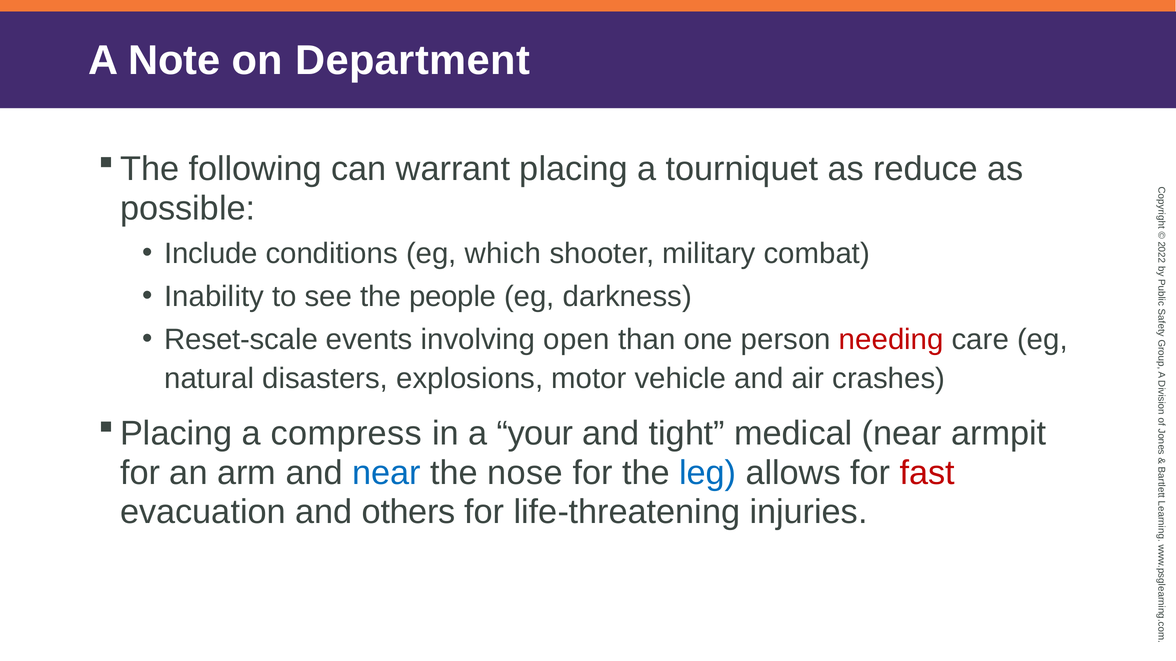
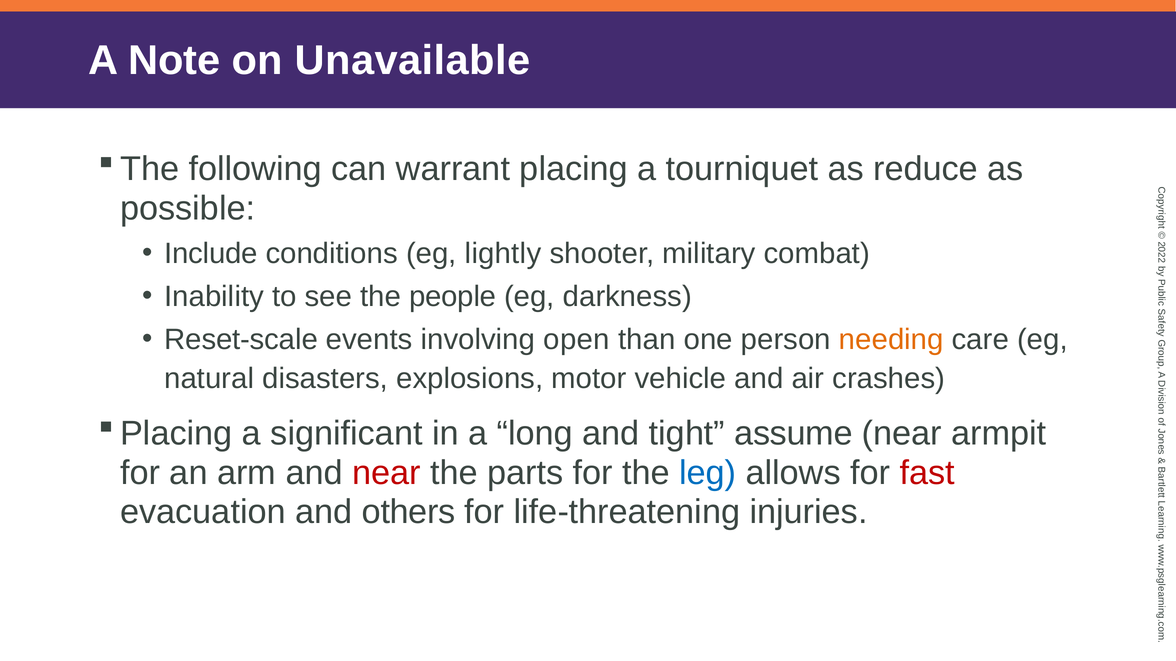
Department: Department -> Unavailable
which: which -> lightly
needing colour: red -> orange
compress: compress -> significant
your: your -> long
medical: medical -> assume
near at (386, 473) colour: blue -> red
nose: nose -> parts
